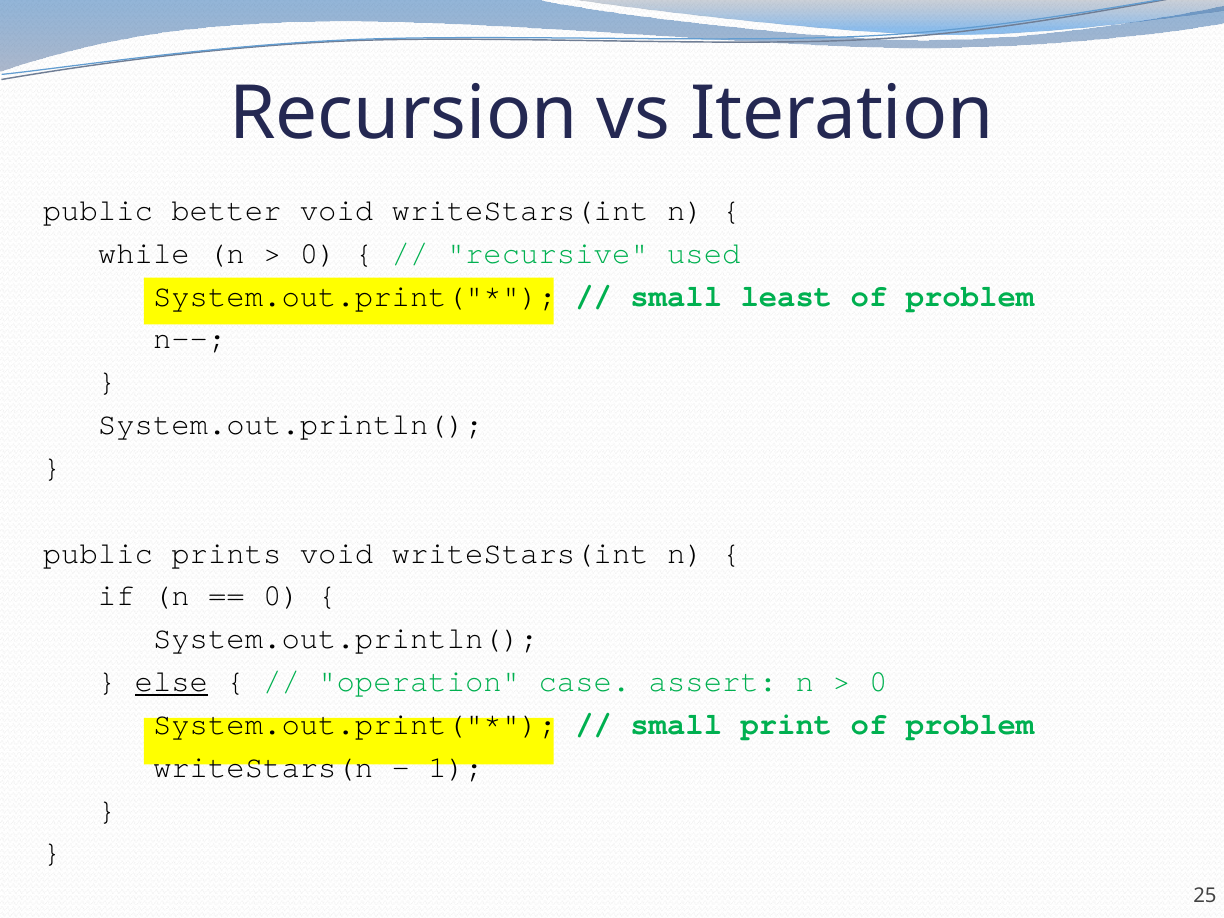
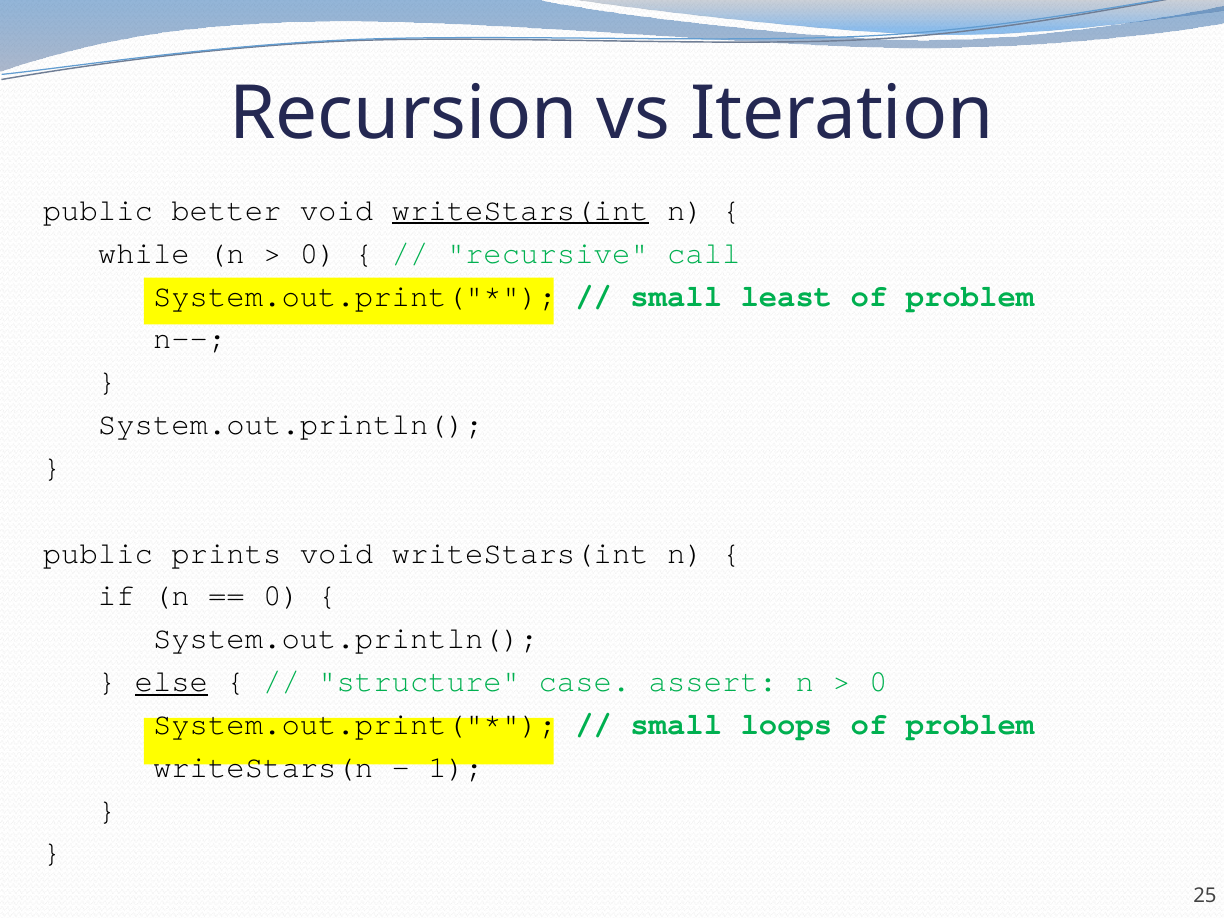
writeStars(int at (520, 210) underline: none -> present
used: used -> call
operation: operation -> structure
print: print -> loops
